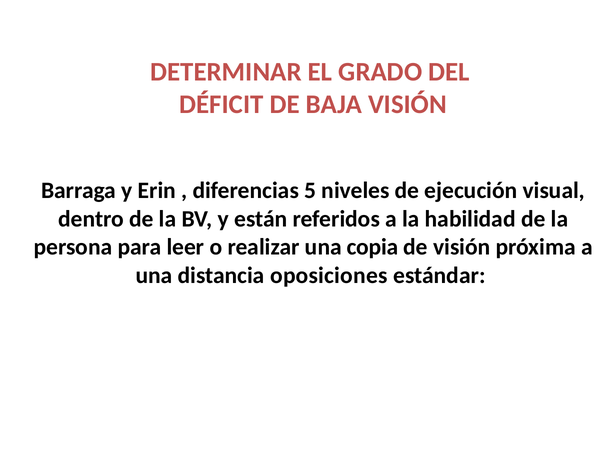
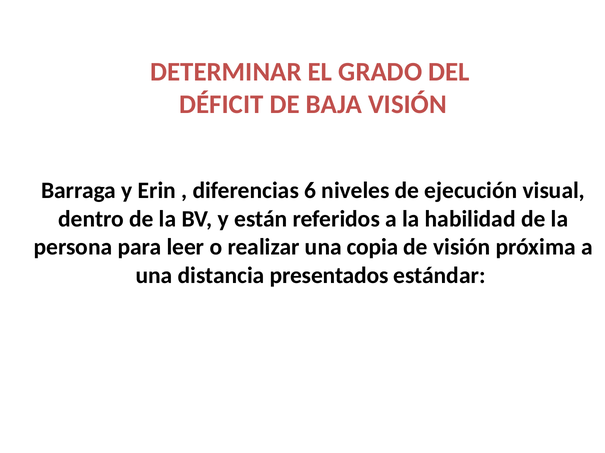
5: 5 -> 6
oposiciones: oposiciones -> presentados
